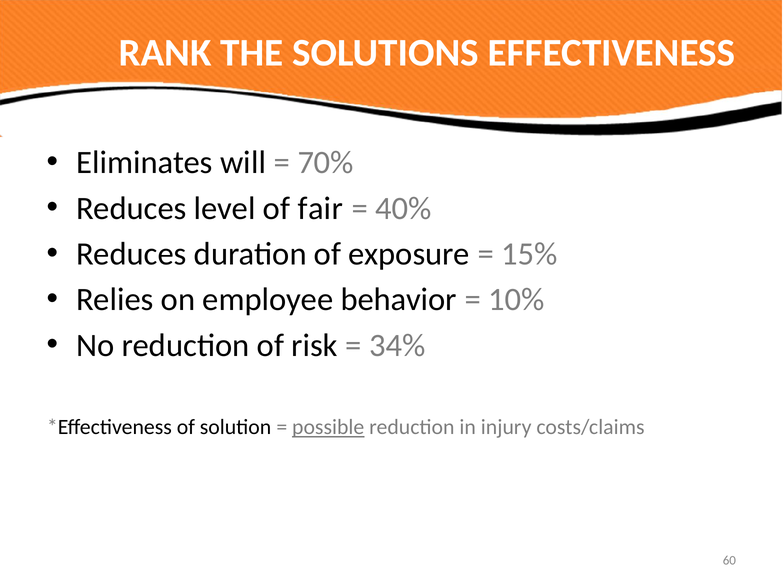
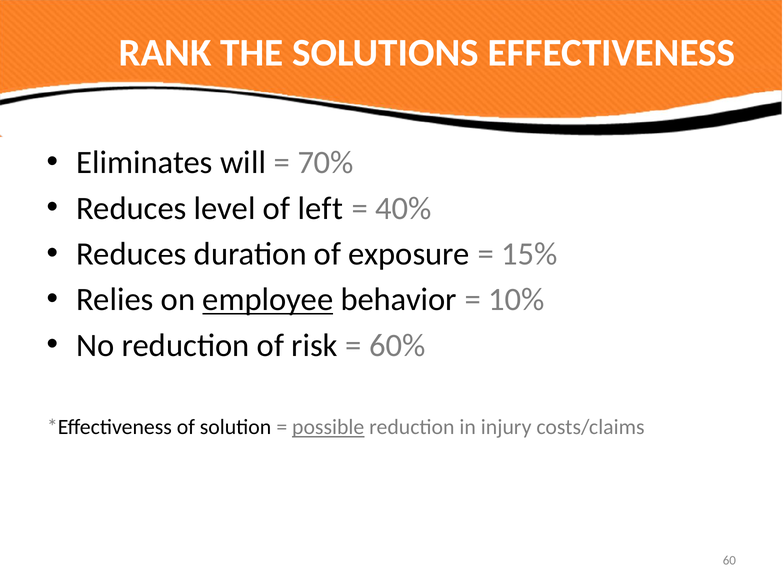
fair: fair -> left
employee underline: none -> present
34%: 34% -> 60%
